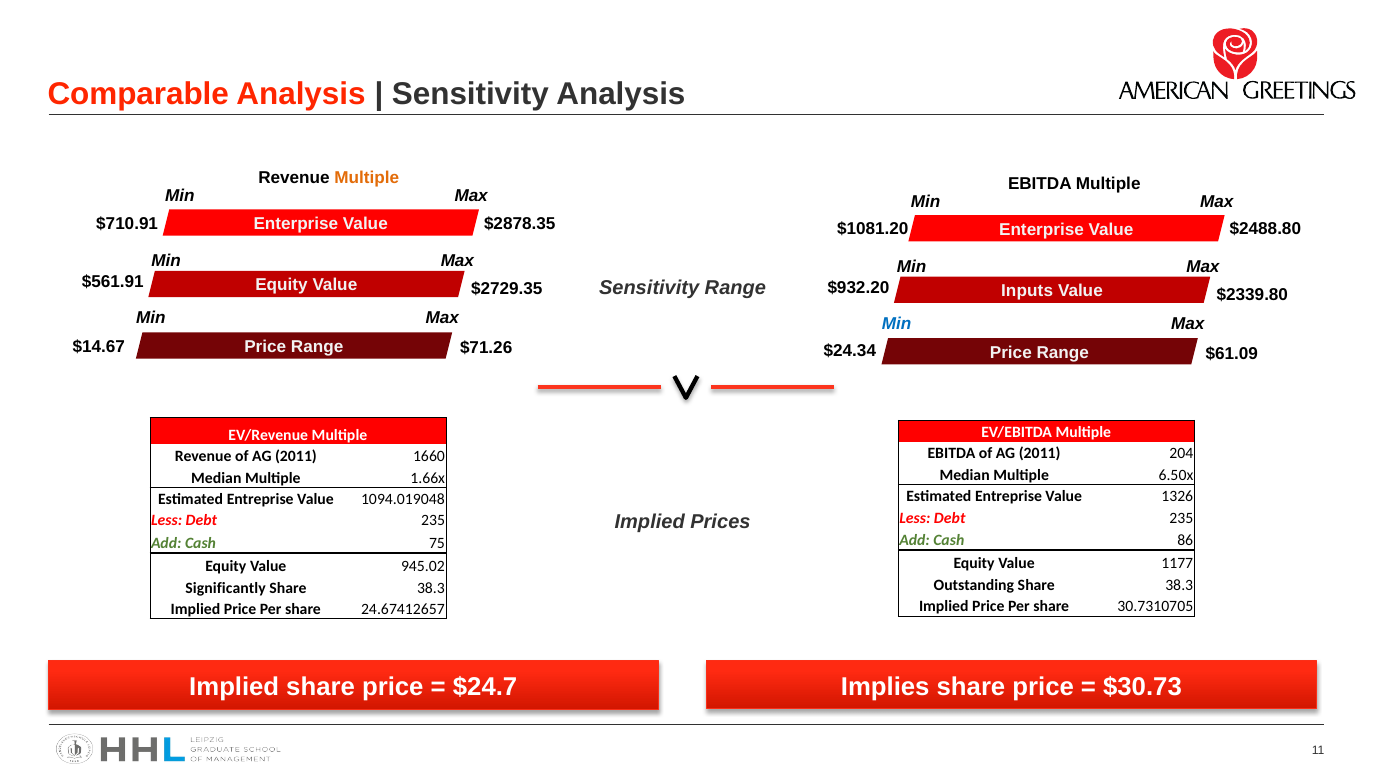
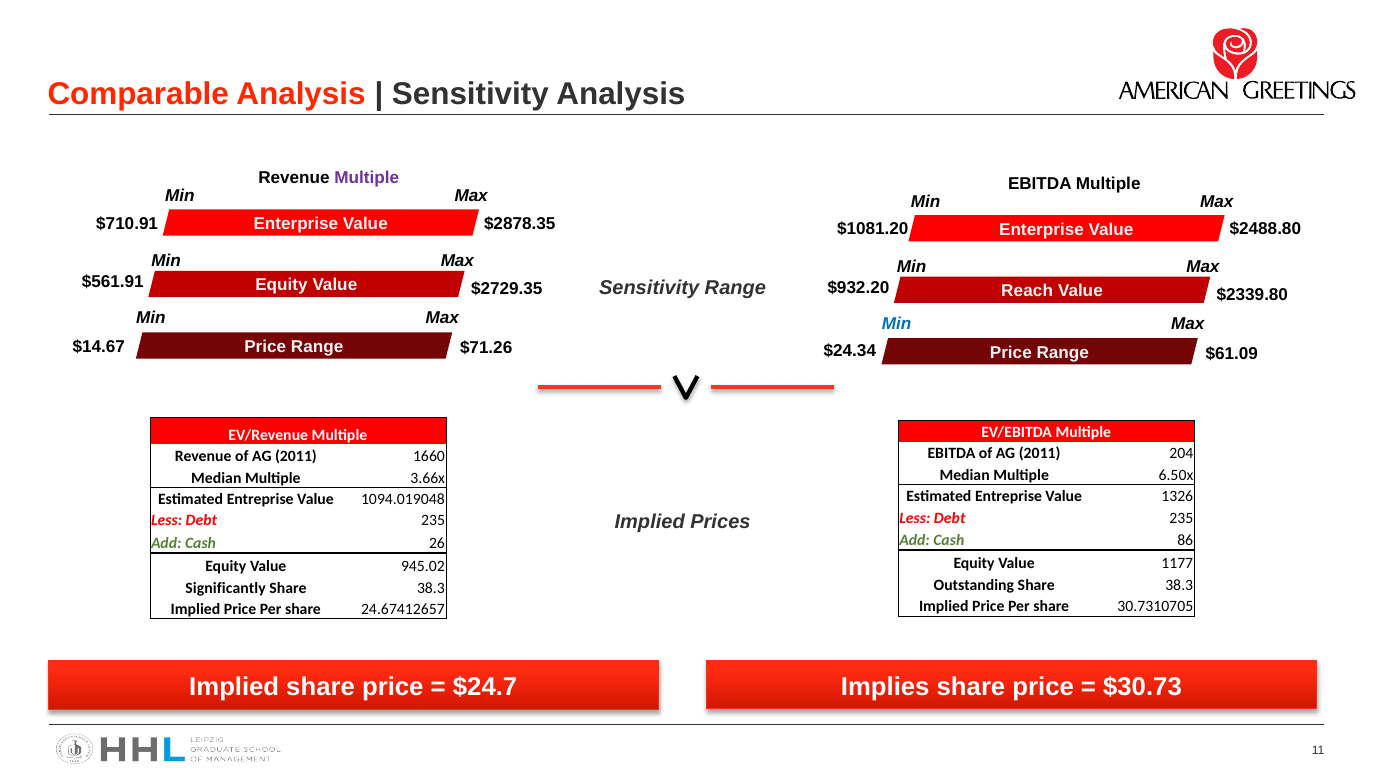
Multiple at (367, 178) colour: orange -> purple
Inputs: Inputs -> Reach
1.66x: 1.66x -> 3.66x
75: 75 -> 26
